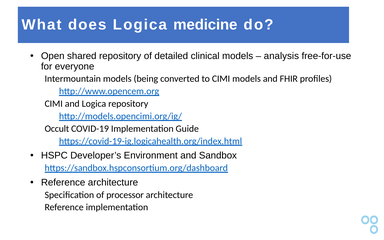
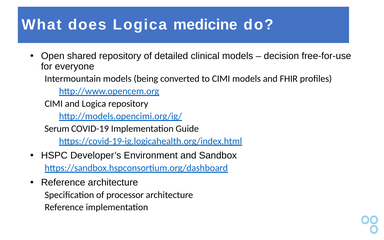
analysis: analysis -> decision
Occult: Occult -> Serum
